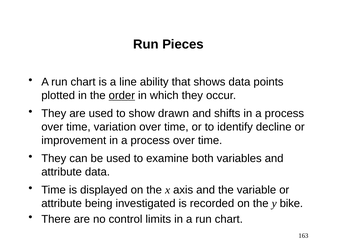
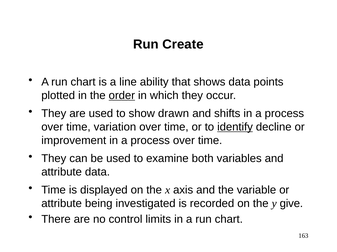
Pieces: Pieces -> Create
identify underline: none -> present
bike: bike -> give
